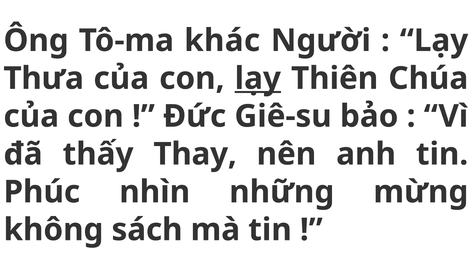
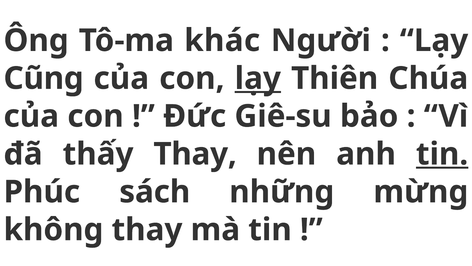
Thưa: Thưa -> Cũng
tin at (442, 154) underline: none -> present
nhìn: nhìn -> sách
không sách: sách -> thay
